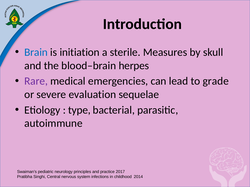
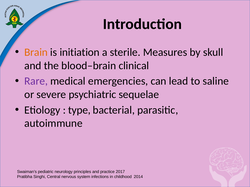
Brain colour: blue -> orange
herpes: herpes -> clinical
grade: grade -> saline
evaluation: evaluation -> psychiatric
